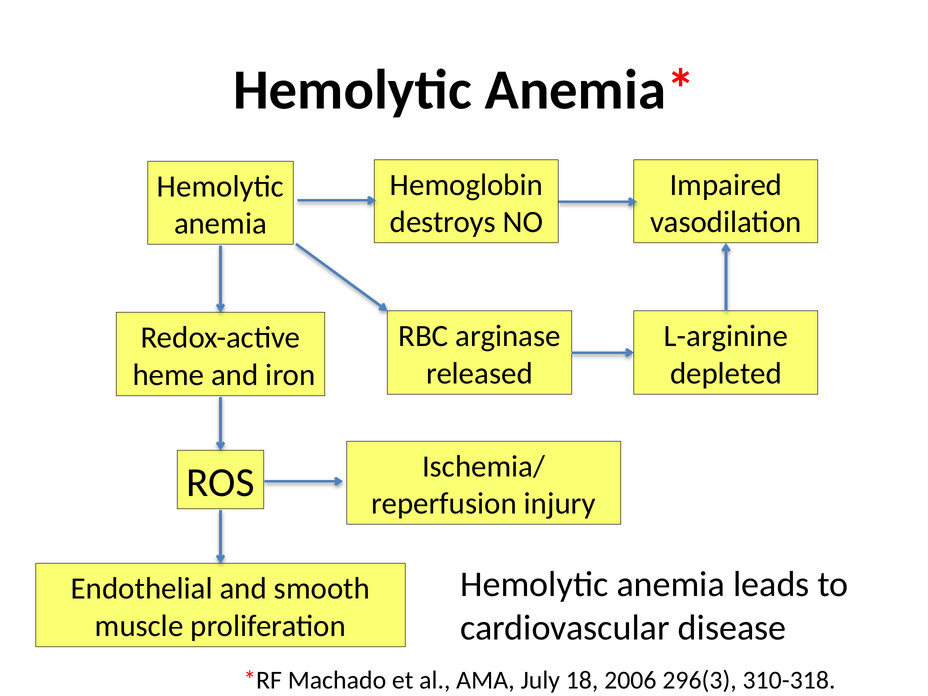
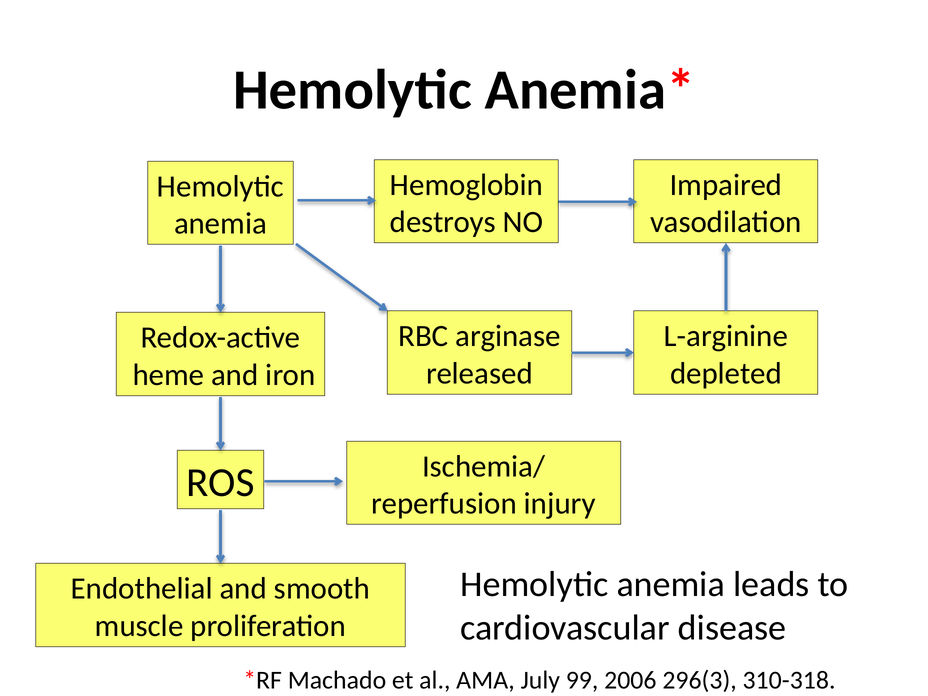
18: 18 -> 99
